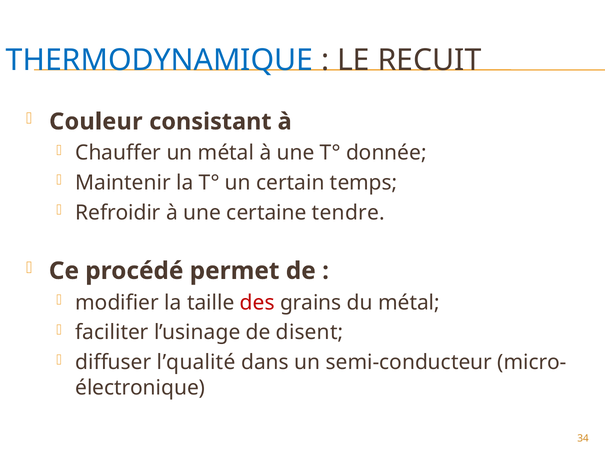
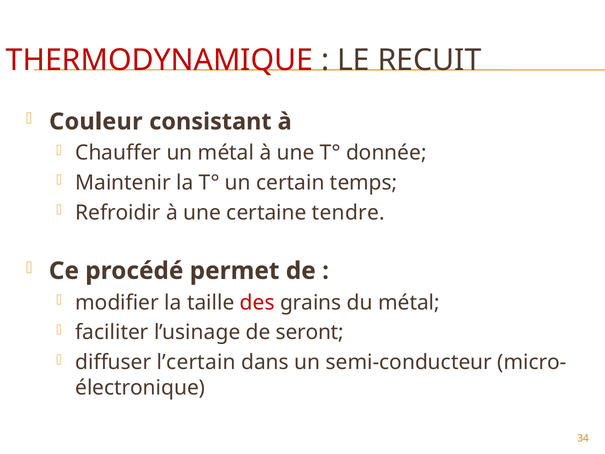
THERMODYNAMIQUE colour: blue -> red
disent: disent -> seront
l’qualité: l’qualité -> l’certain
